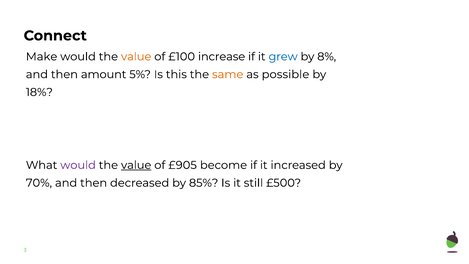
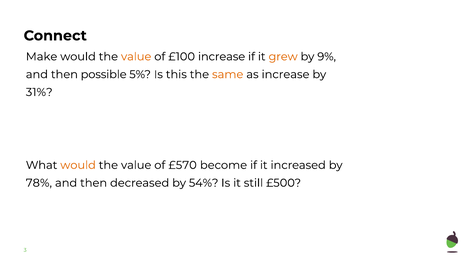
grew colour: blue -> orange
8%: 8% -> 9%
amount: amount -> possible
as possible: possible -> increase
18%: 18% -> 31%
would at (78, 165) colour: purple -> orange
value at (136, 165) underline: present -> none
£905: £905 -> £570
70%: 70% -> 78%
85%: 85% -> 54%
